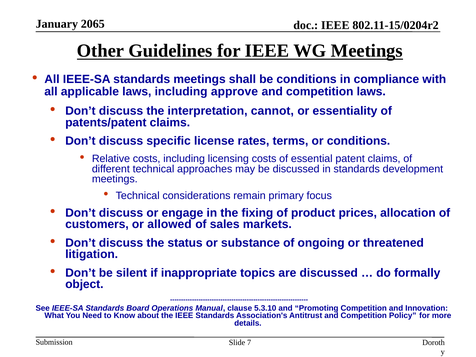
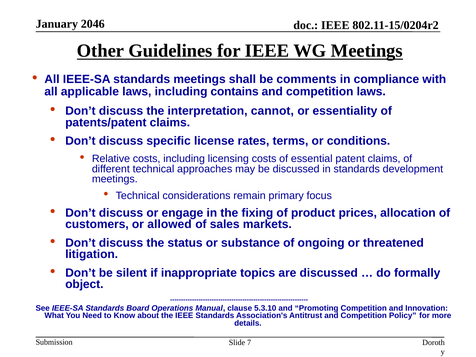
2065: 2065 -> 2046
be conditions: conditions -> comments
approve: approve -> contains
